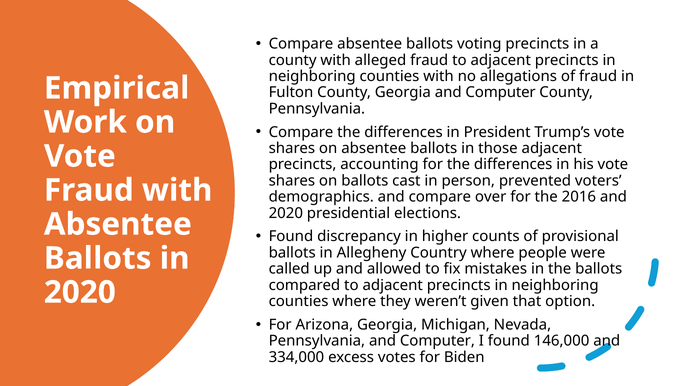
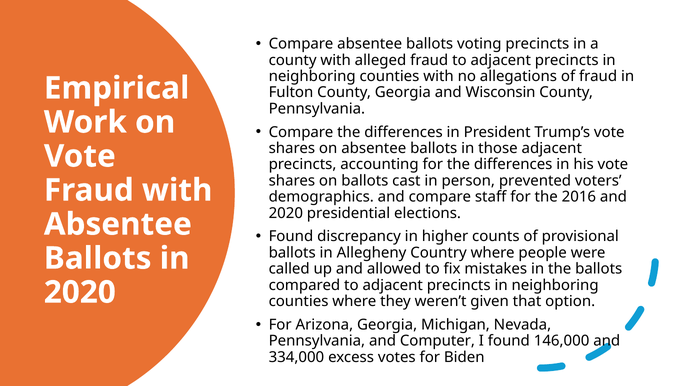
Georgia and Computer: Computer -> Wisconsin
over: over -> staff
